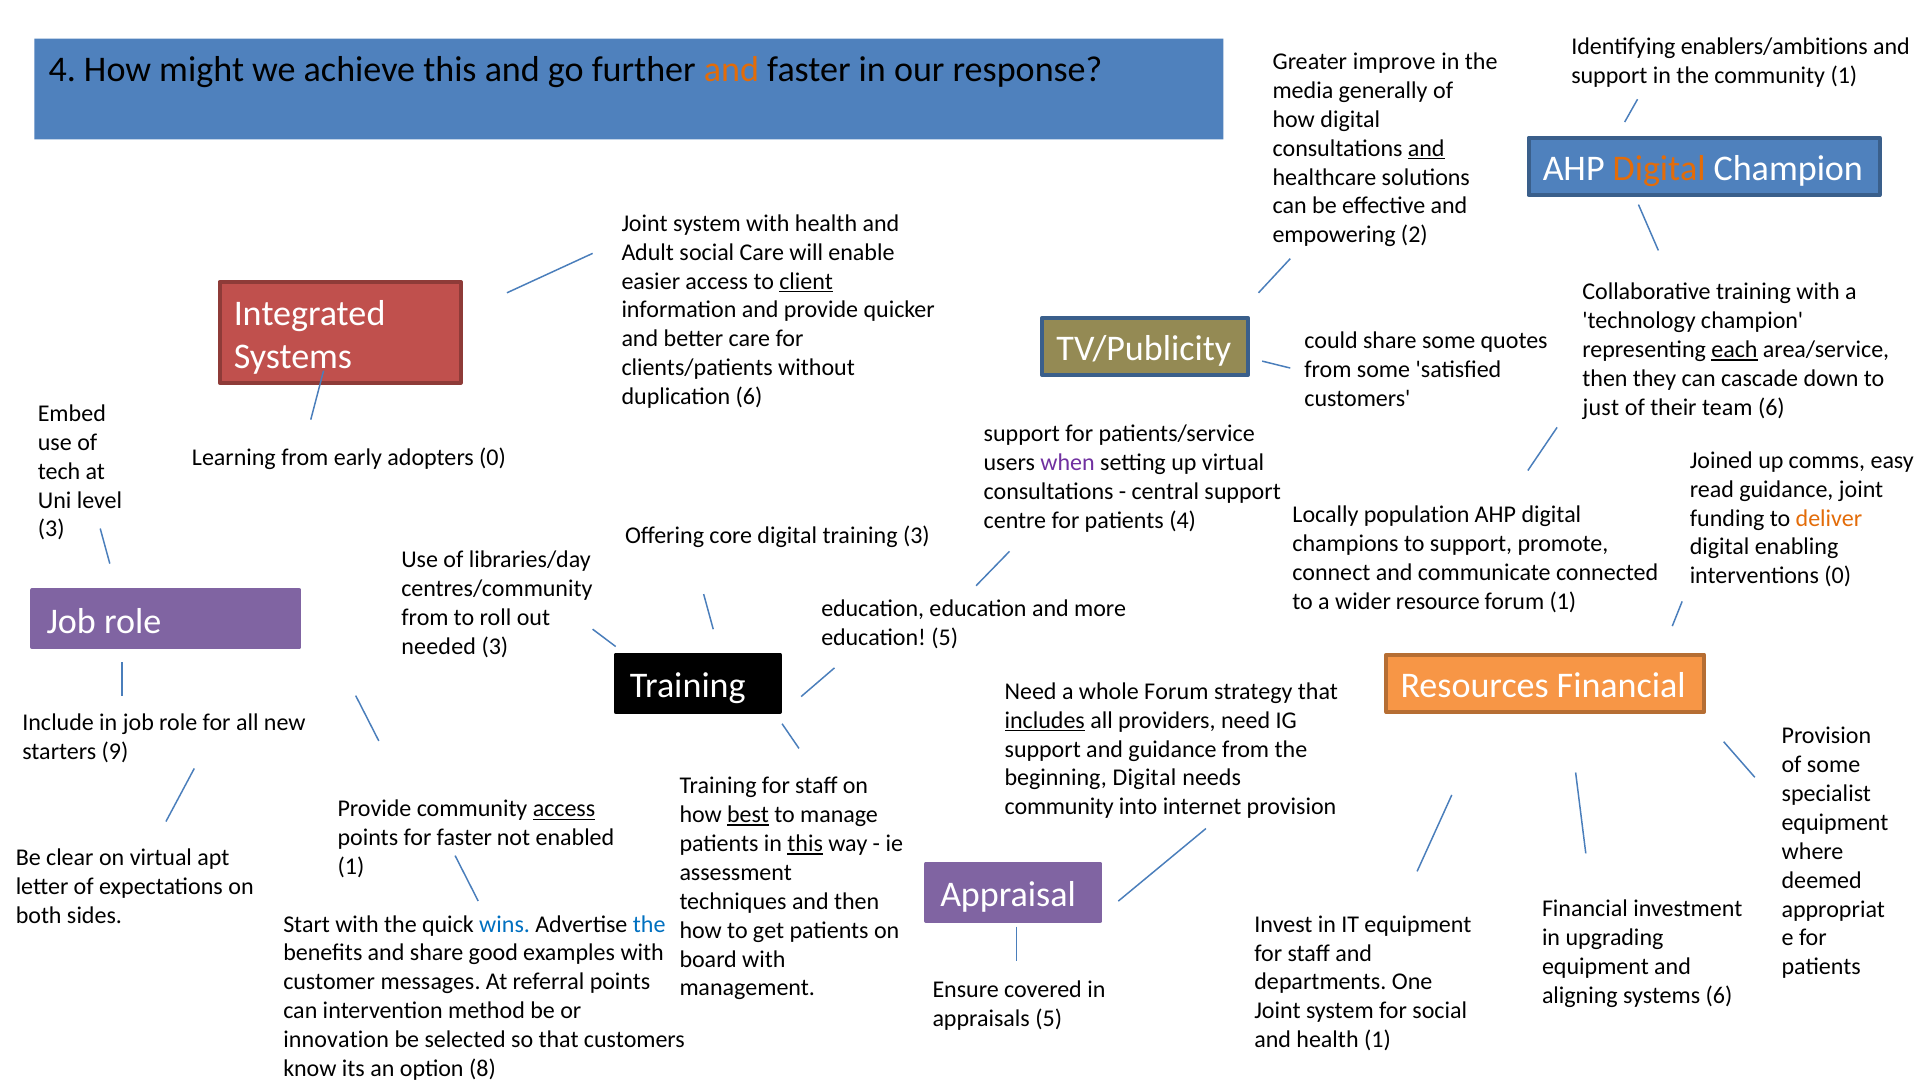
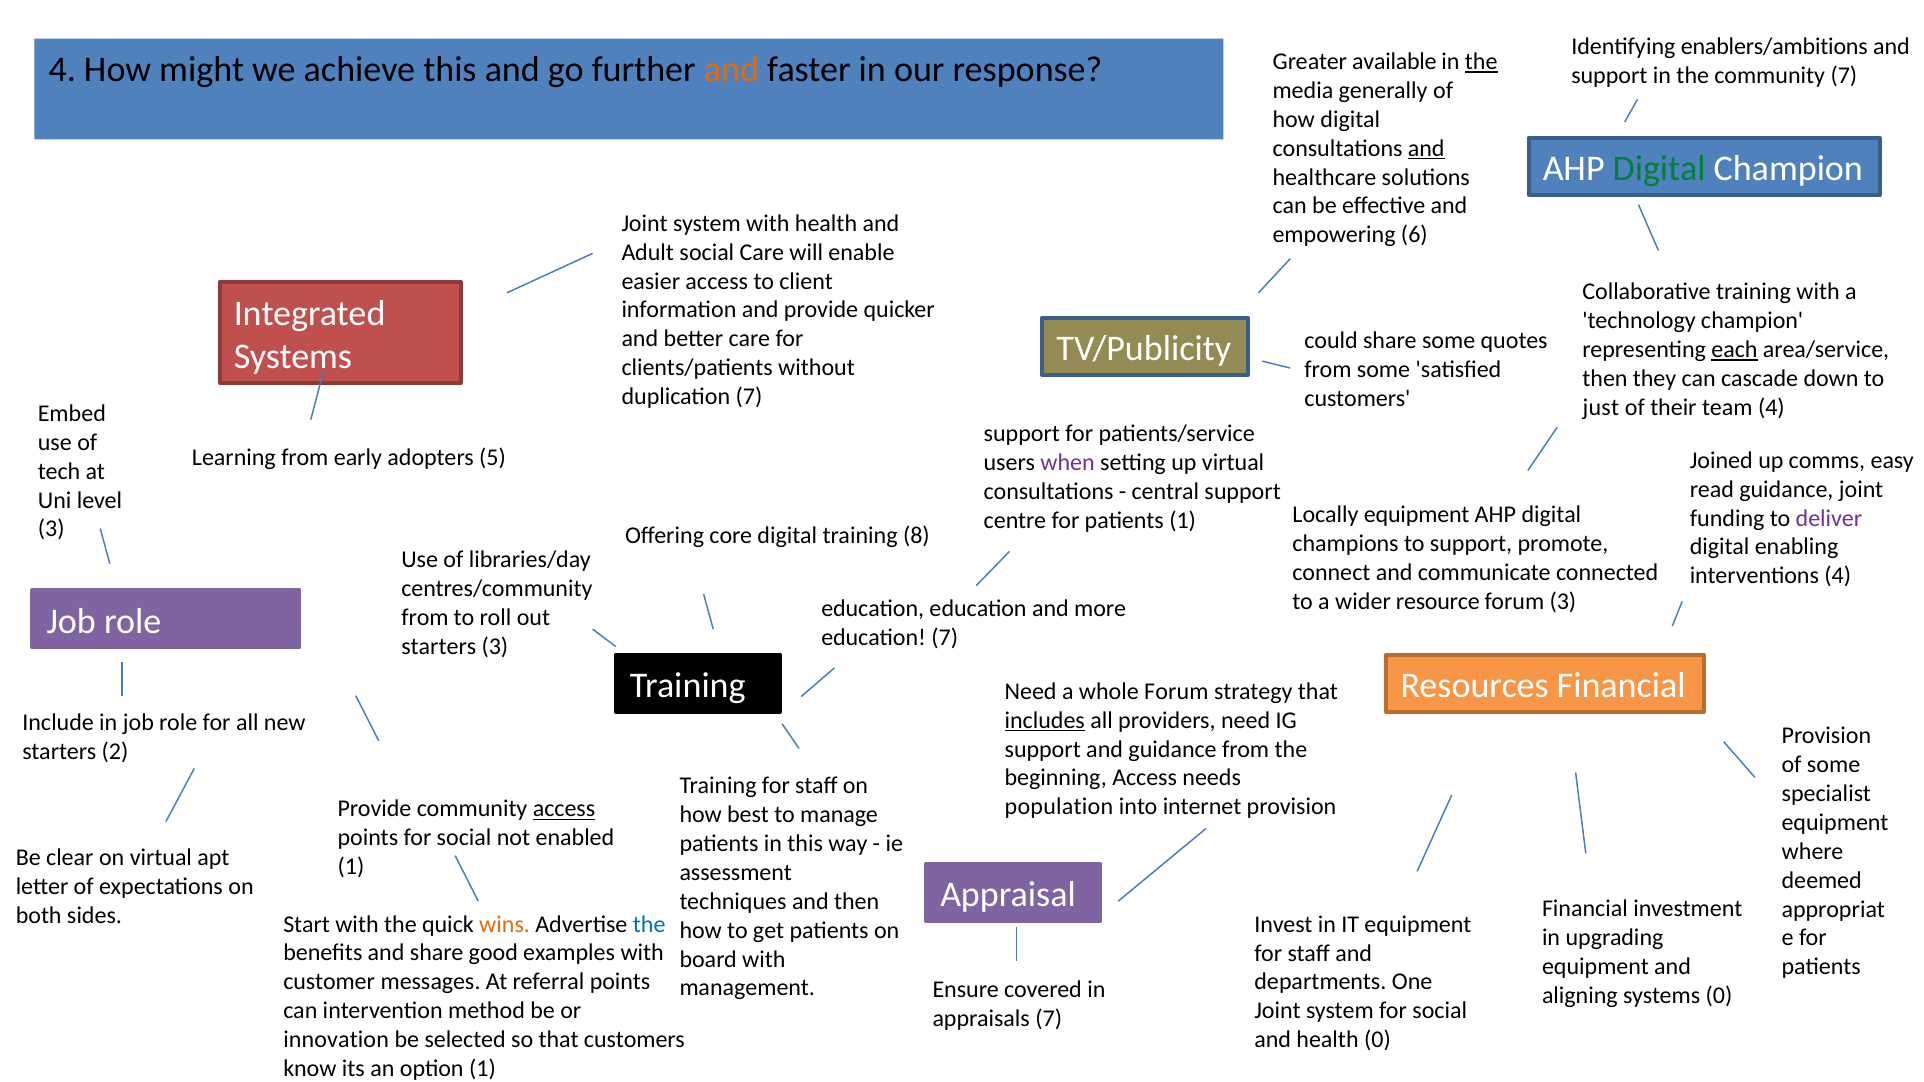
improve: improve -> available
the at (1481, 62) underline: none -> present
community 1: 1 -> 7
Digital at (1659, 169) colour: orange -> green
2: 2 -> 6
client underline: present -> none
duplication 6: 6 -> 7
team 6: 6 -> 4
adopters 0: 0 -> 5
Locally population: population -> equipment
deliver colour: orange -> purple
patients 4: 4 -> 1
training 3: 3 -> 8
interventions 0: 0 -> 4
forum 1: 1 -> 3
education 5: 5 -> 7
needed at (439, 647): needed -> starters
9: 9 -> 2
beginning Digital: Digital -> Access
community at (1059, 807): community -> population
best underline: present -> none
points for faster: faster -> social
this at (805, 844) underline: present -> none
wins colour: blue -> orange
systems 6: 6 -> 0
appraisals 5: 5 -> 7
health 1: 1 -> 0
option 8: 8 -> 1
